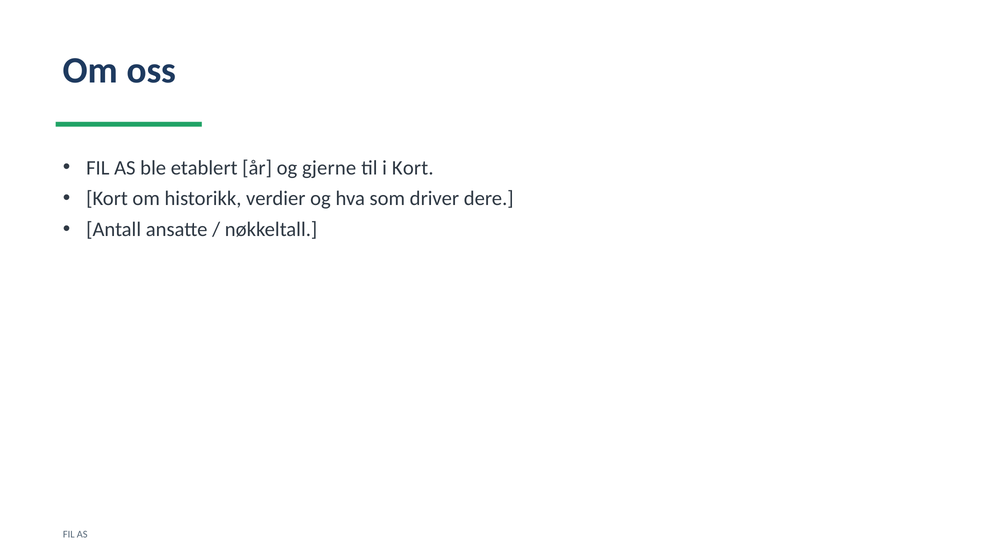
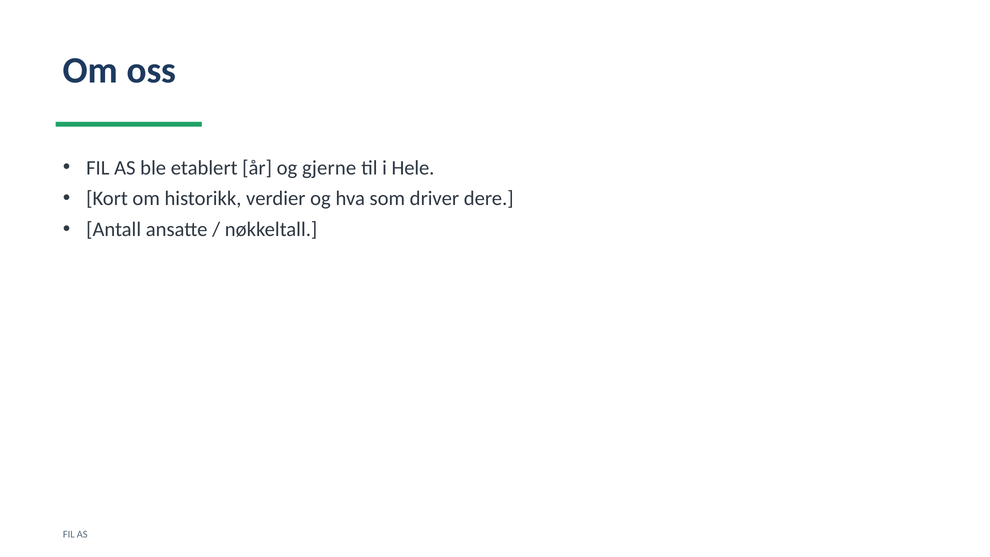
i Kort: Kort -> Hele
